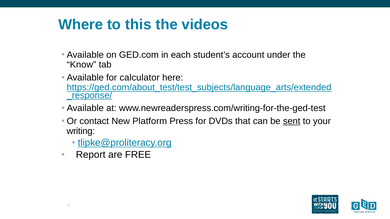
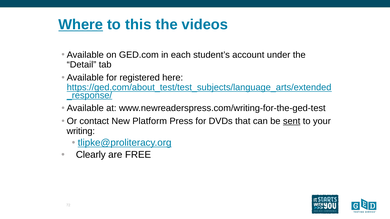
Where underline: none -> present
Know: Know -> Detail
calculator: calculator -> registered
Report: Report -> Clearly
